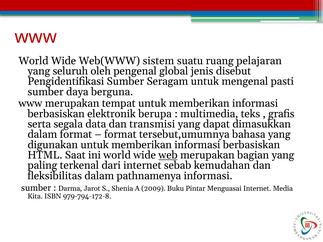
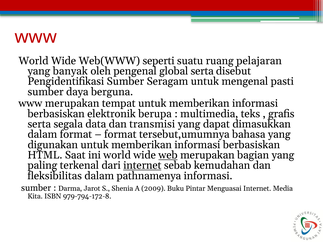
sistem: sistem -> seperti
seluruh: seluruh -> banyak
global jenis: jenis -> serta
internet at (142, 166) underline: none -> present
